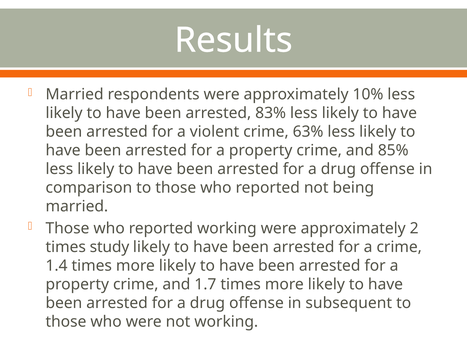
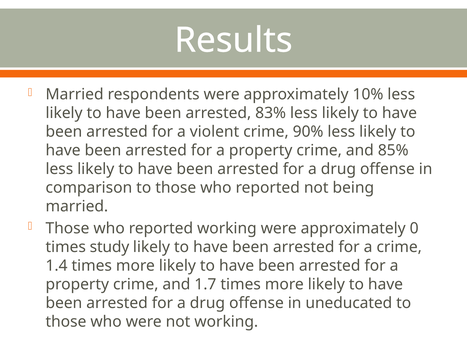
63%: 63% -> 90%
2: 2 -> 0
subsequent: subsequent -> uneducated
